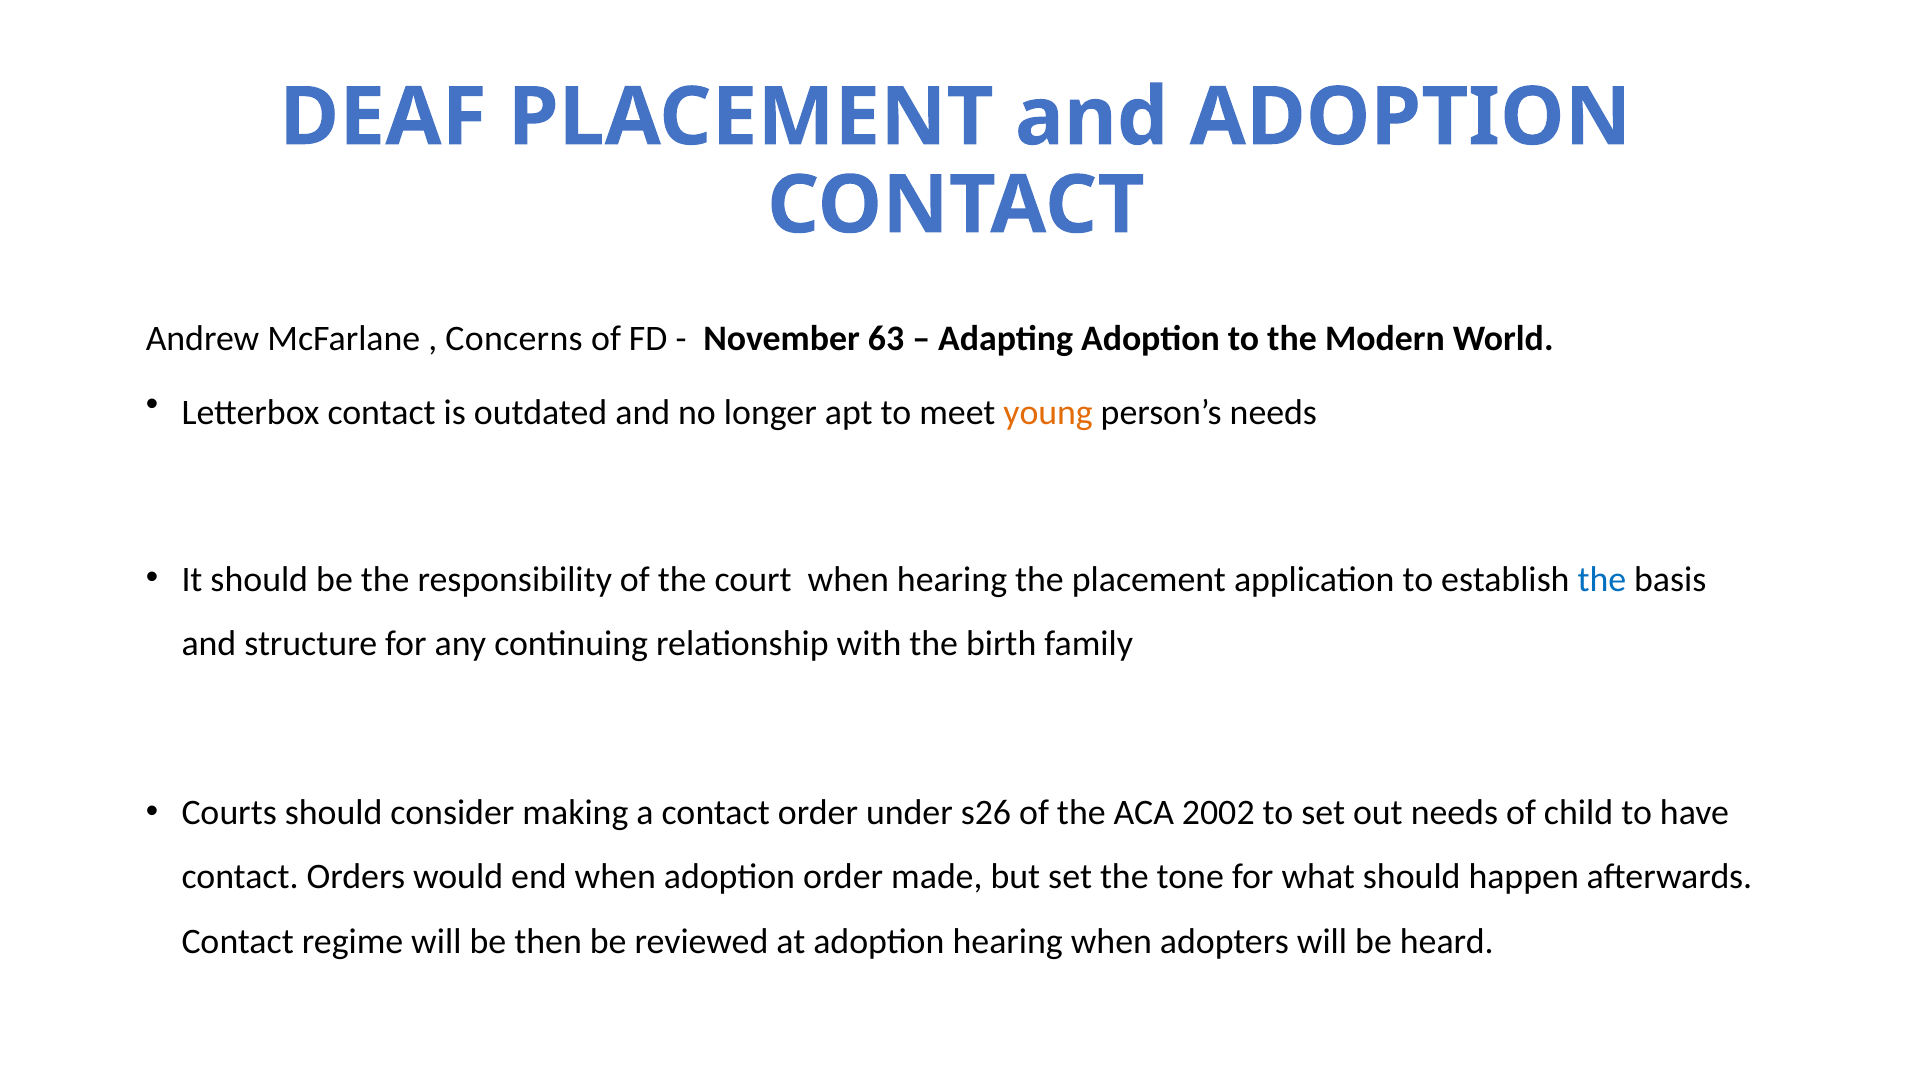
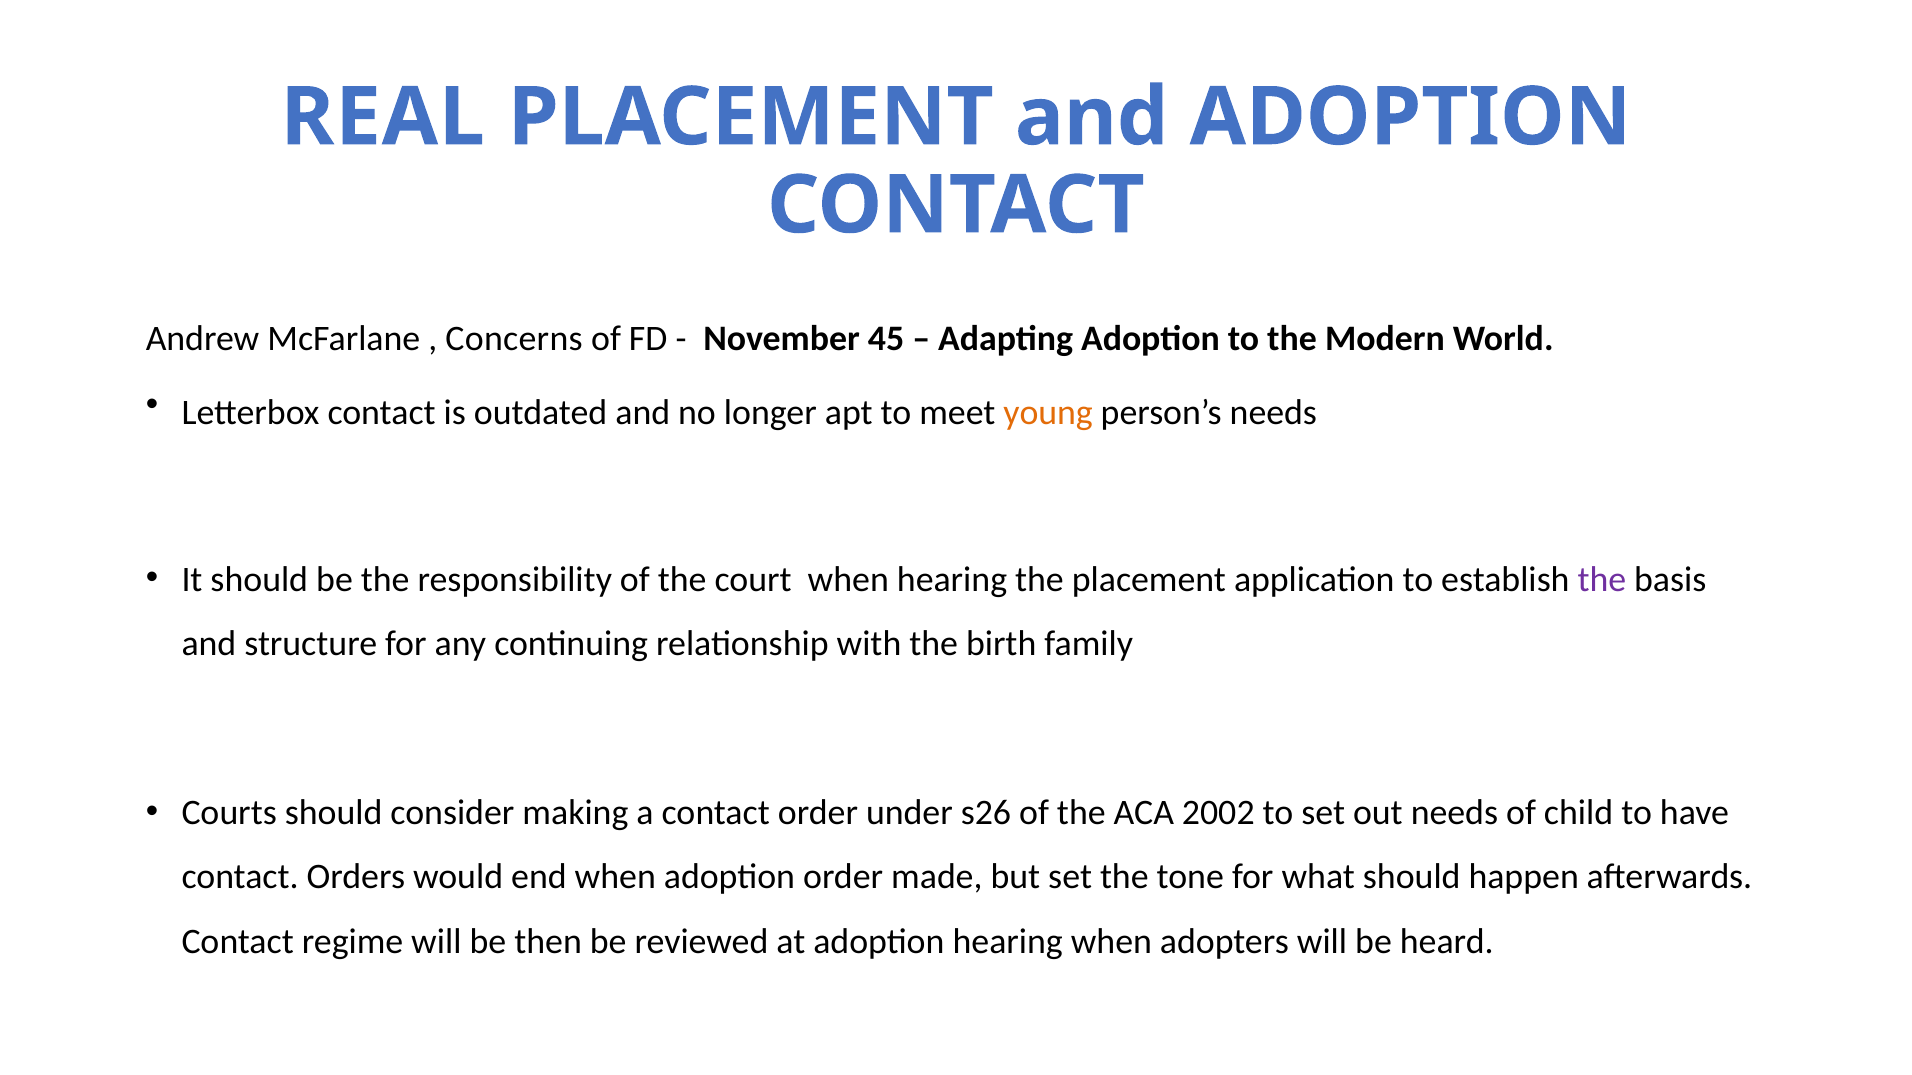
DEAF: DEAF -> REAL
63: 63 -> 45
the at (1602, 580) colour: blue -> purple
